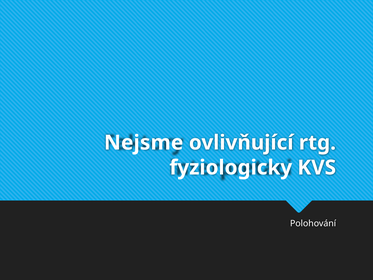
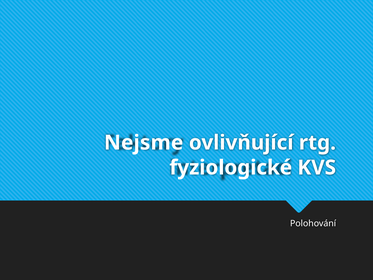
fyziologicky: fyziologicky -> fyziologické
